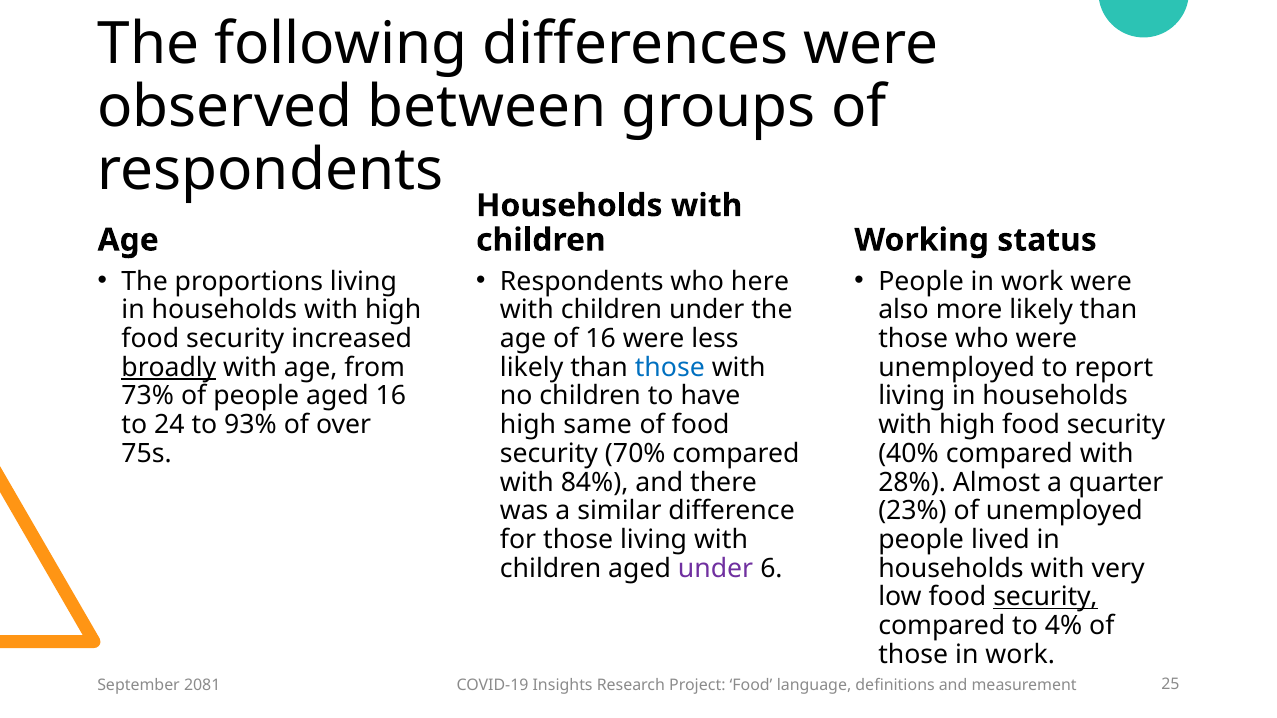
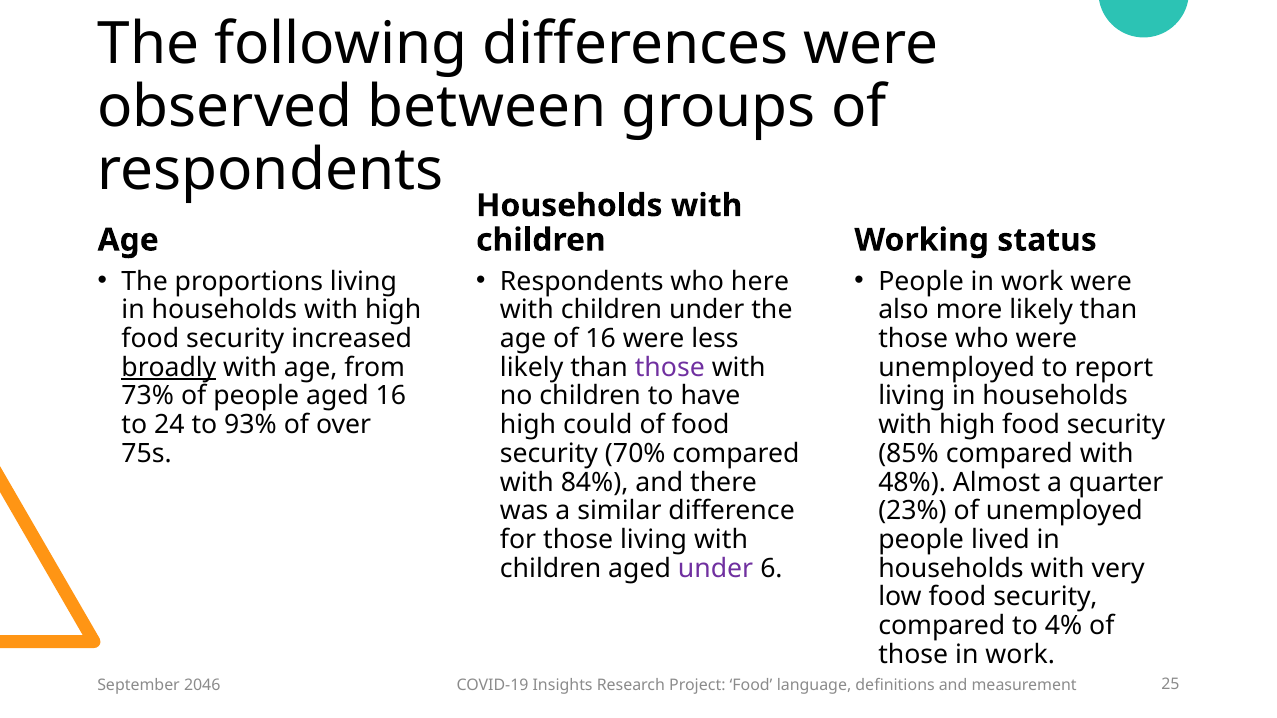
those at (670, 368) colour: blue -> purple
same: same -> could
40%: 40% -> 85%
28%: 28% -> 48%
security at (1045, 597) underline: present -> none
2081: 2081 -> 2046
